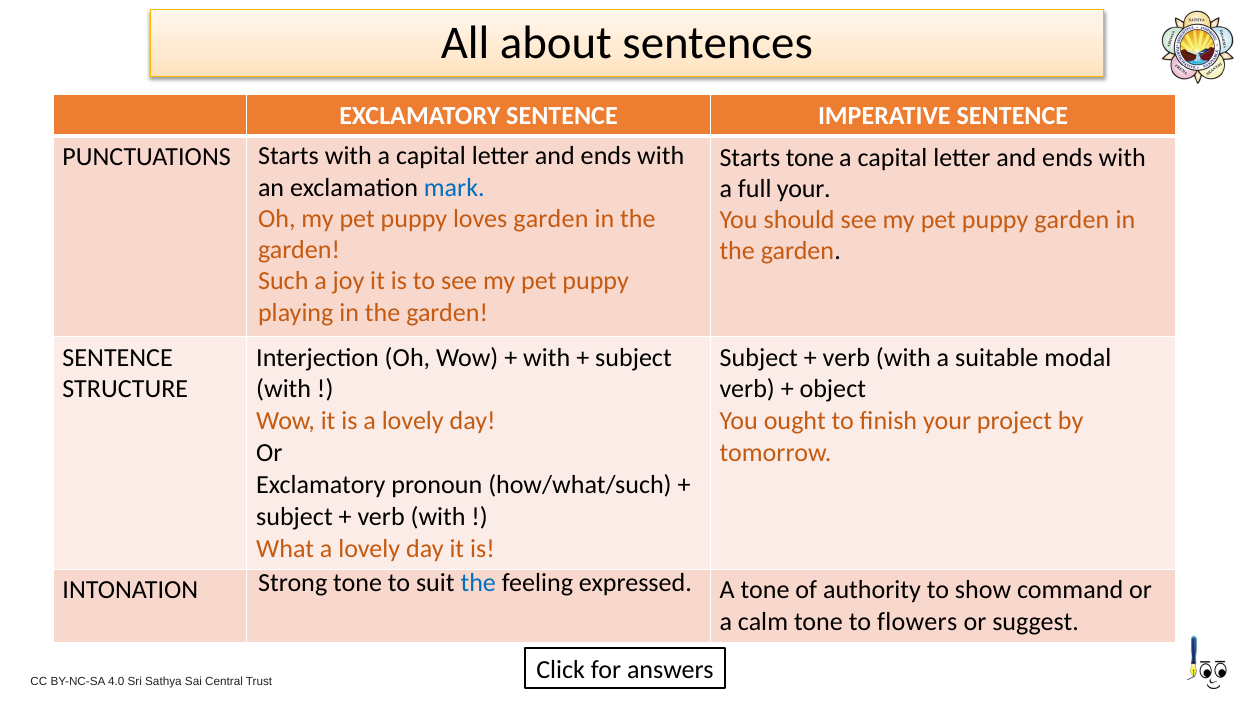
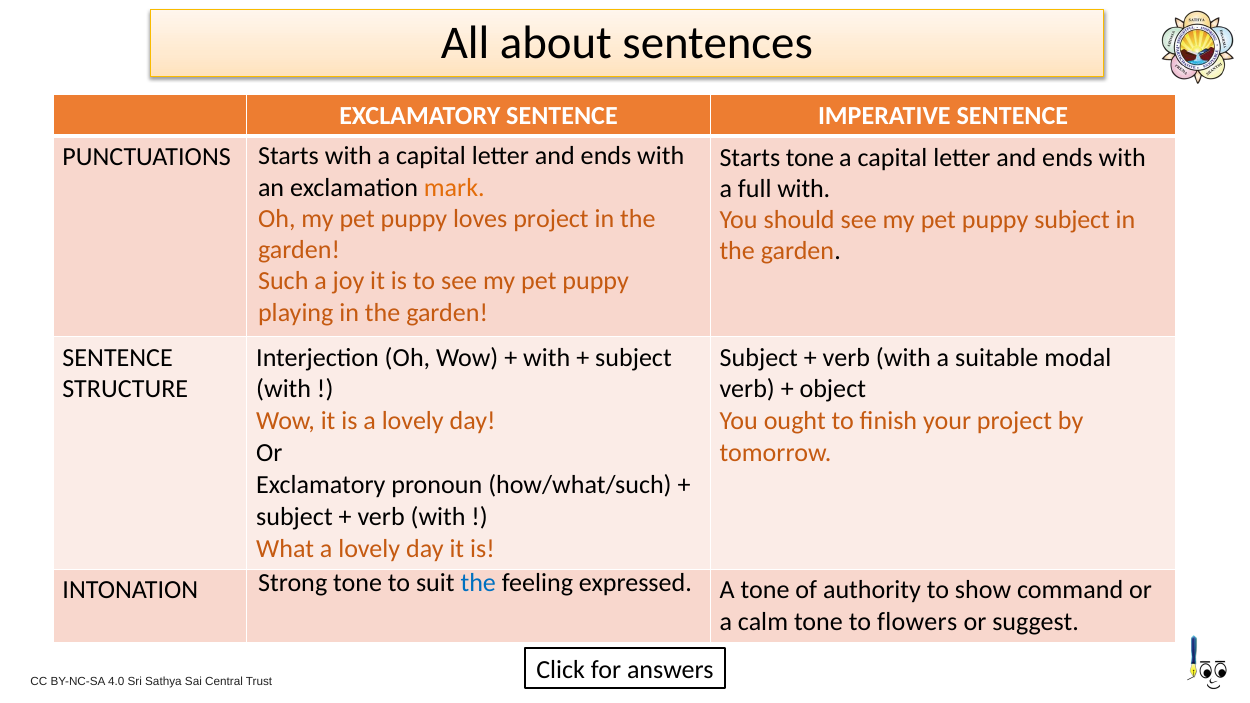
mark colour: blue -> orange
full your: your -> with
loves garden: garden -> project
puppy garden: garden -> subject
